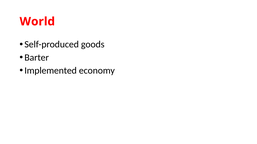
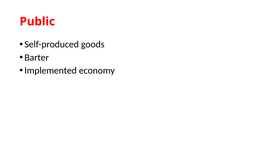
World: World -> Public
